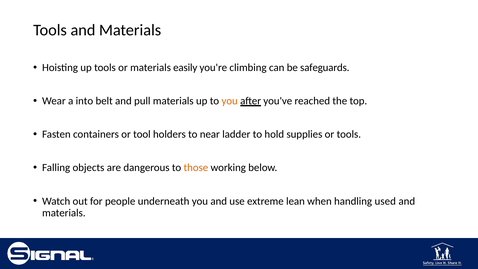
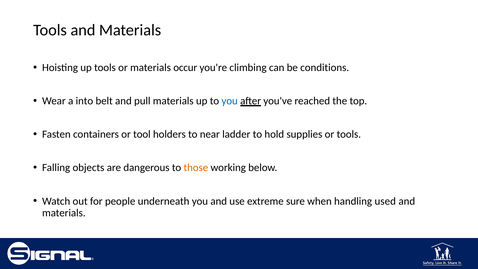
easily: easily -> occur
safeguards: safeguards -> conditions
you at (230, 101) colour: orange -> blue
lean: lean -> sure
